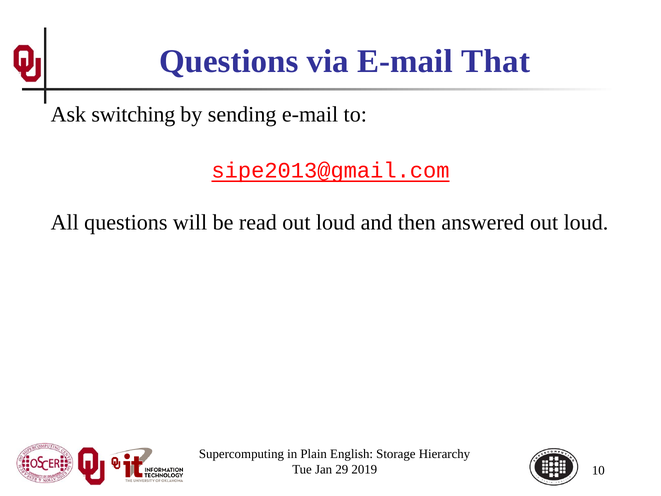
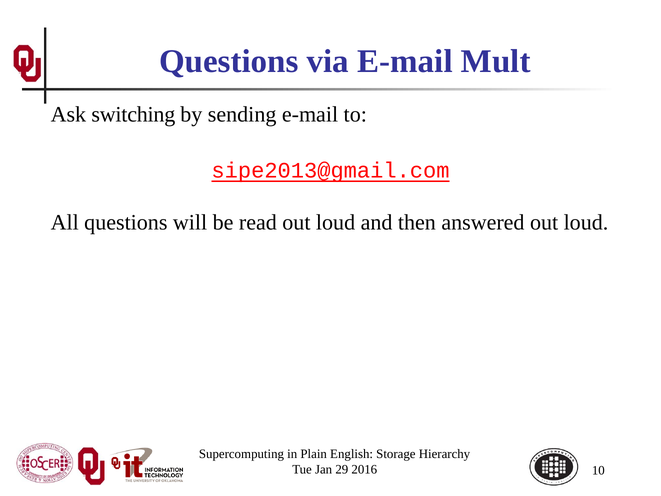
That: That -> Mult
2019: 2019 -> 2016
